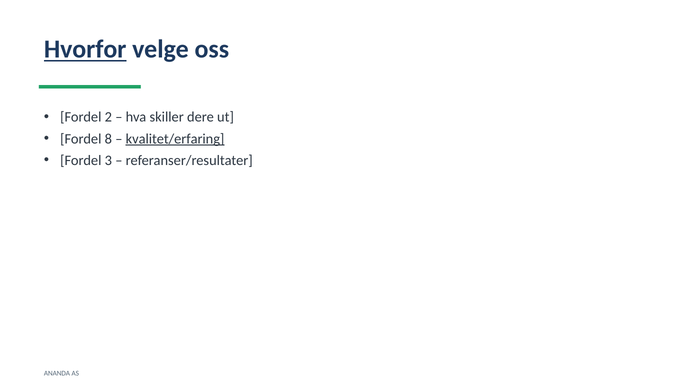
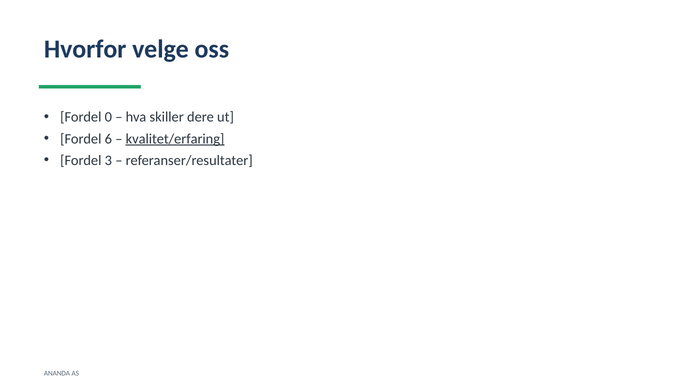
Hvorfor underline: present -> none
2: 2 -> 0
8: 8 -> 6
